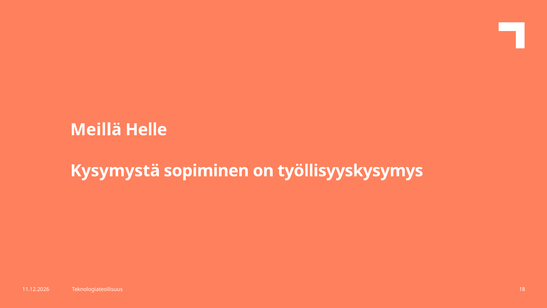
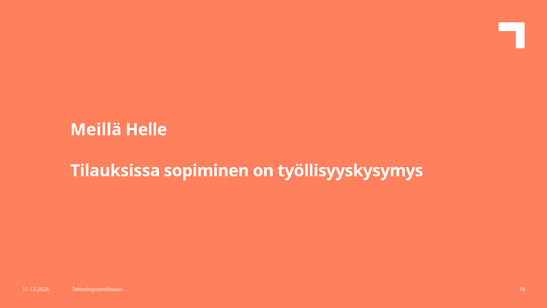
Kysymystä: Kysymystä -> Tilauksissa
